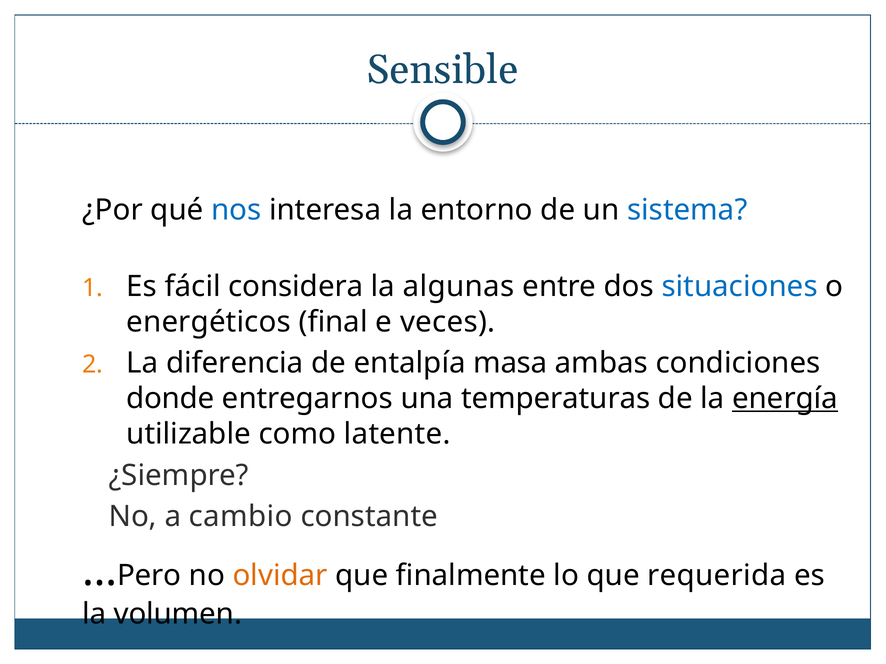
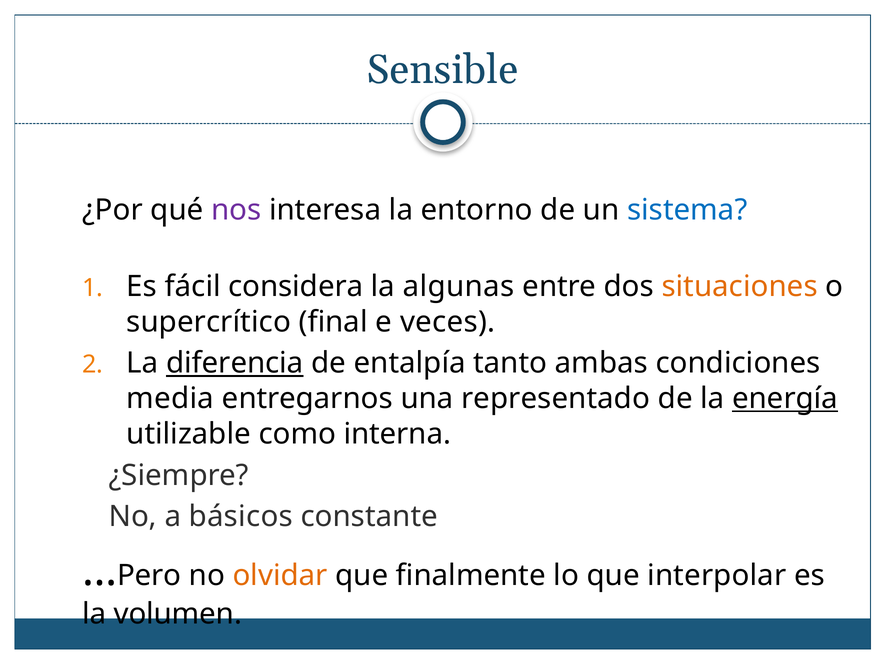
nos colour: blue -> purple
situaciones colour: blue -> orange
energéticos: energéticos -> supercrítico
diferencia underline: none -> present
masa: masa -> tanto
donde: donde -> media
temperaturas: temperaturas -> representado
latente: latente -> interna
cambio: cambio -> básicos
requerida: requerida -> interpolar
